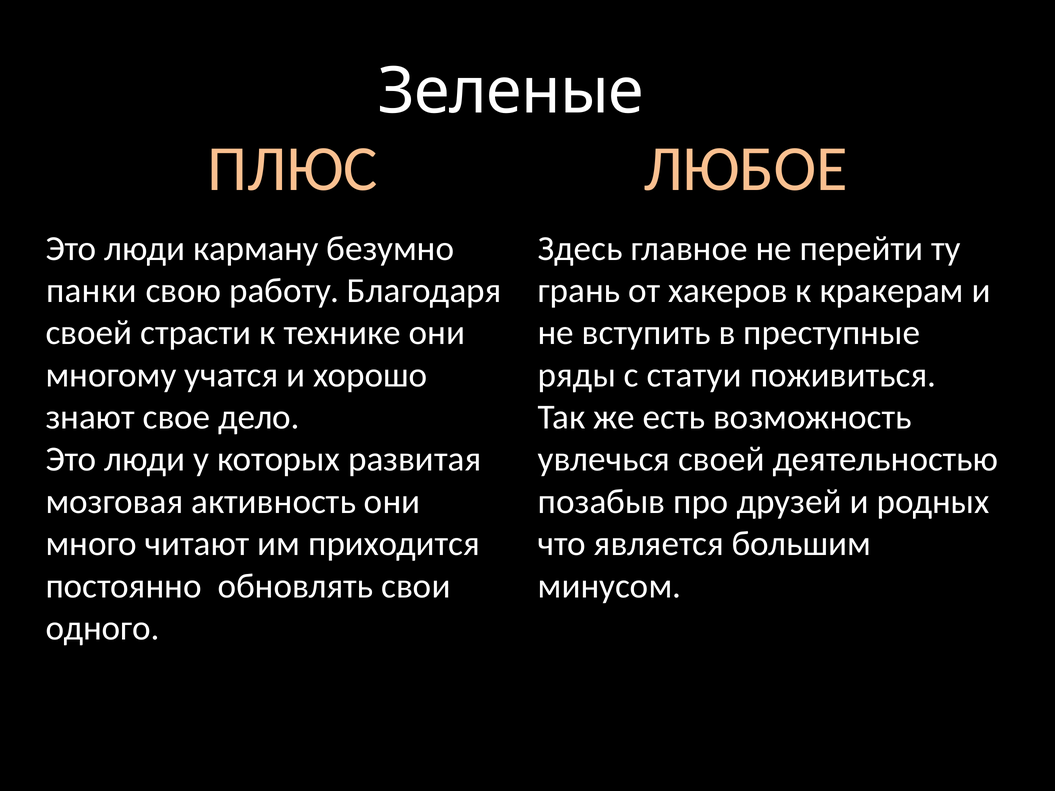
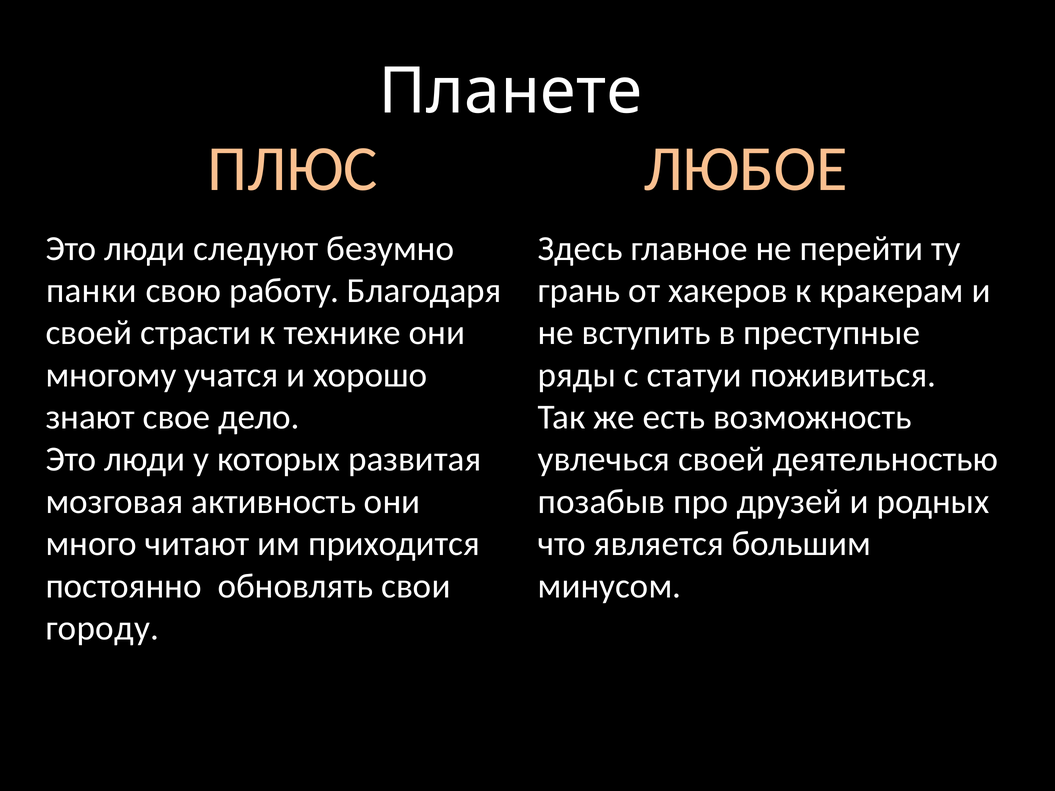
Зеленые: Зеленые -> Планете
карману: карману -> следуют
одного: одного -> городу
